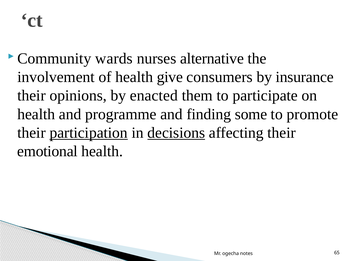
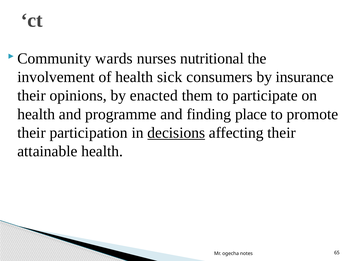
alternative: alternative -> nutritional
give: give -> sick
some: some -> place
participation underline: present -> none
emotional: emotional -> attainable
